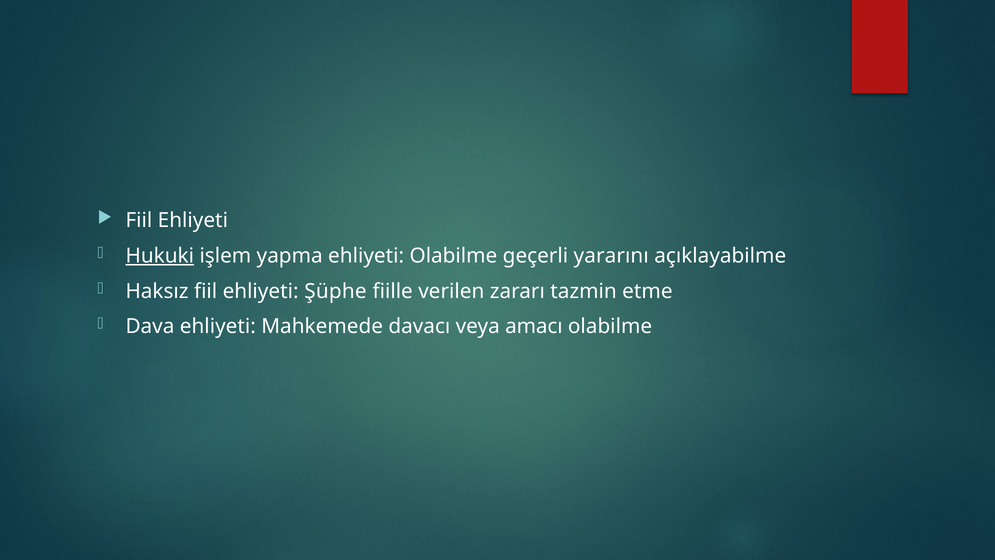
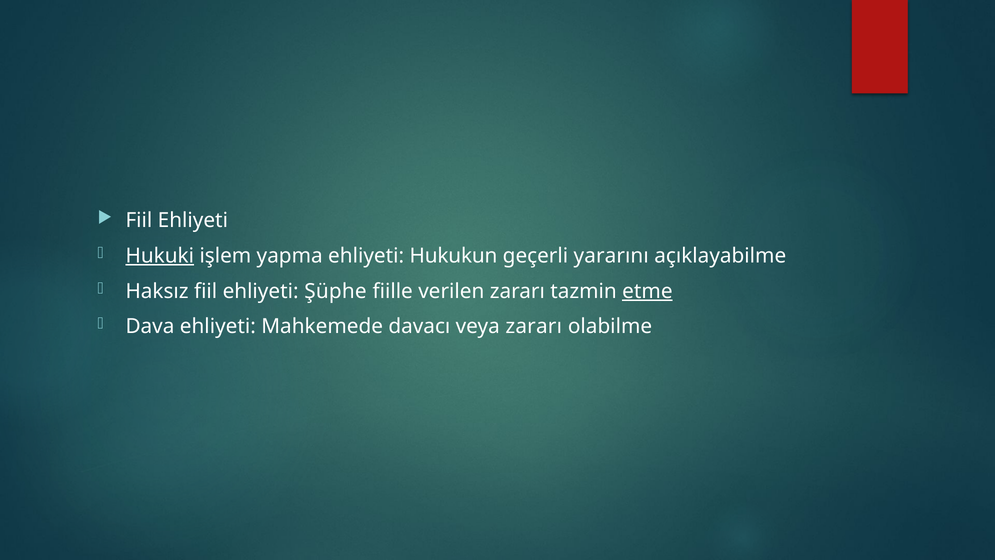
ehliyeti Olabilme: Olabilme -> Hukukun
etme underline: none -> present
veya amacı: amacı -> zararı
